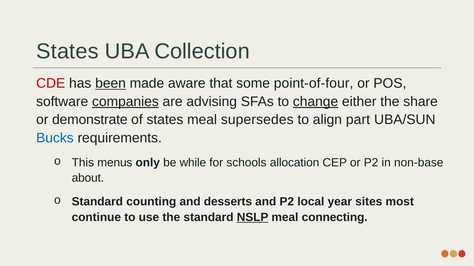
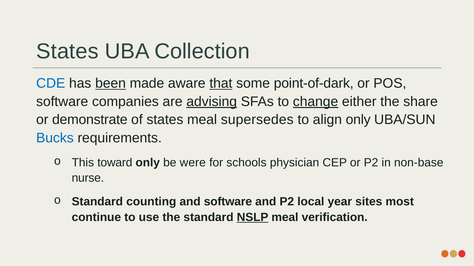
CDE colour: red -> blue
that underline: none -> present
point-of-four: point-of-four -> point-of-dark
companies underline: present -> none
advising underline: none -> present
align part: part -> only
menus: menus -> toward
while: while -> were
allocation: allocation -> physician
about: about -> nurse
and desserts: desserts -> software
connecting: connecting -> verification
